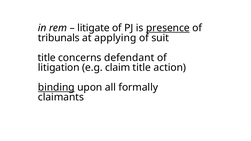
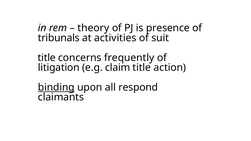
litigate: litigate -> theory
presence underline: present -> none
applying: applying -> activities
defendant: defendant -> frequently
formally: formally -> respond
